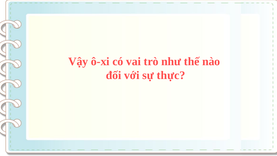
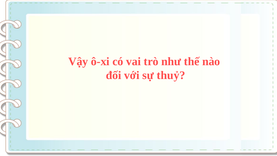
thực: thực -> thuỷ
